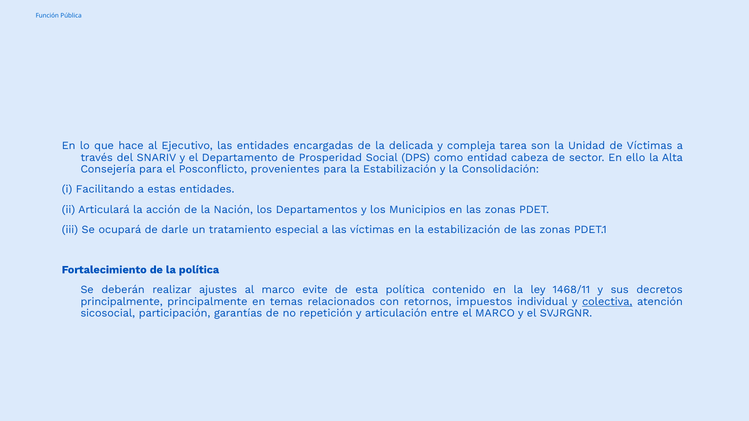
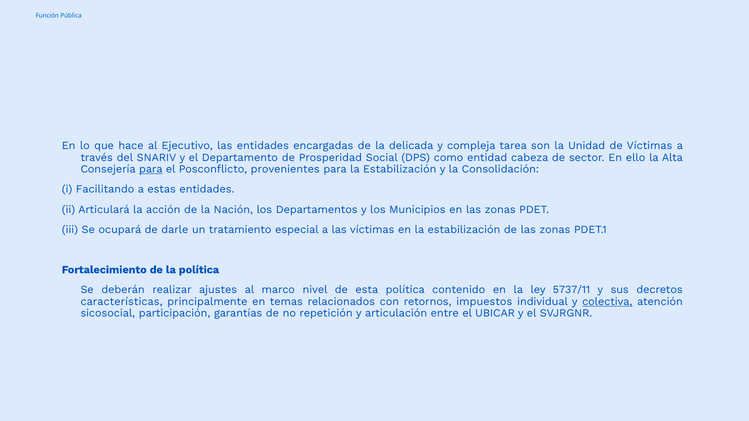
para at (151, 169) underline: none -> present
evite: evite -> nivel
1468/11: 1468/11 -> 5737/11
principalmente at (122, 302): principalmente -> características
el MARCO: MARCO -> UBICAR
